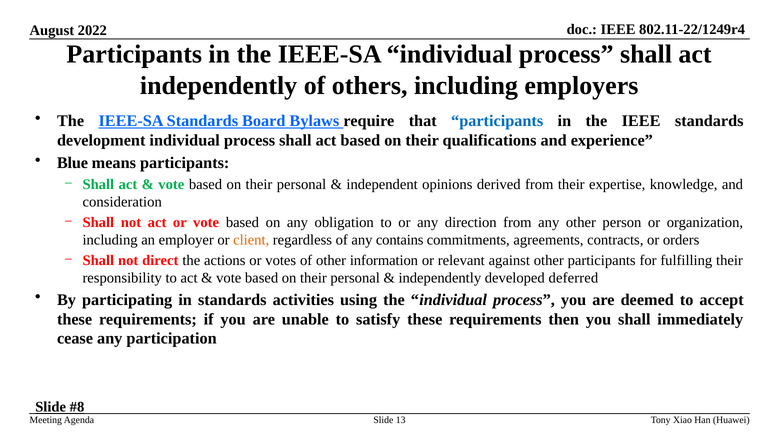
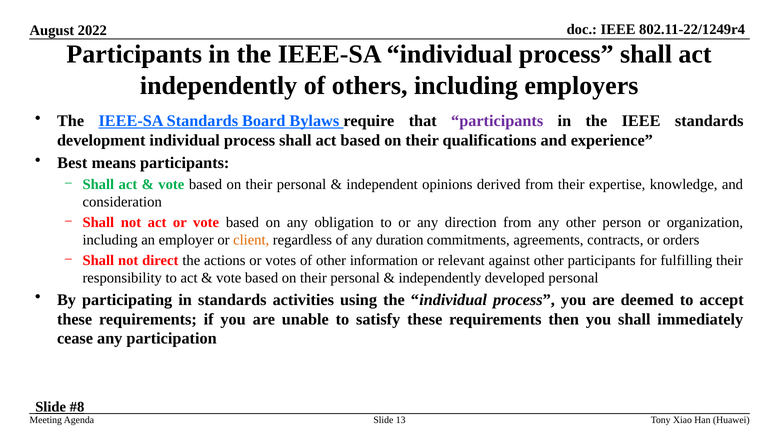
participants at (497, 121) colour: blue -> purple
Blue: Blue -> Best
contains: contains -> duration
developed deferred: deferred -> personal
